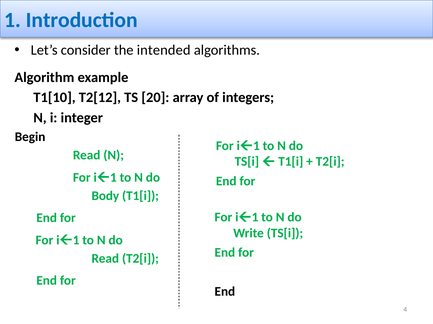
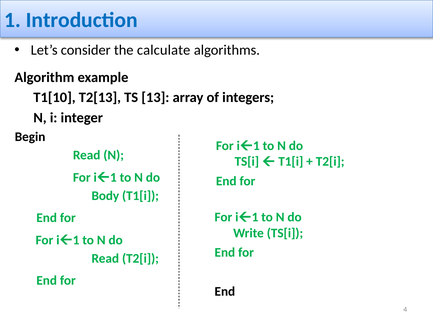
intended: intended -> calculate
T2[12: T2[12 -> T2[13
20: 20 -> 13
